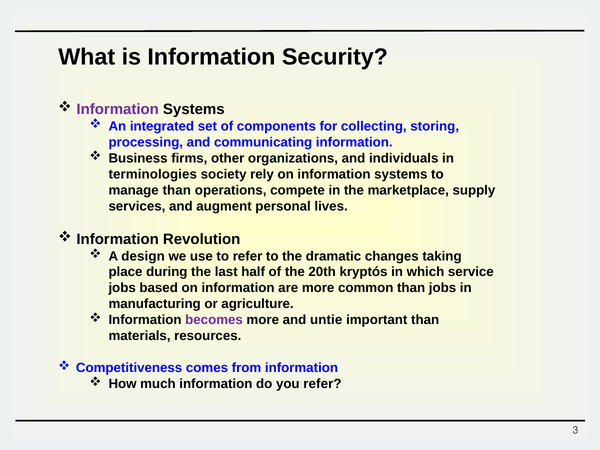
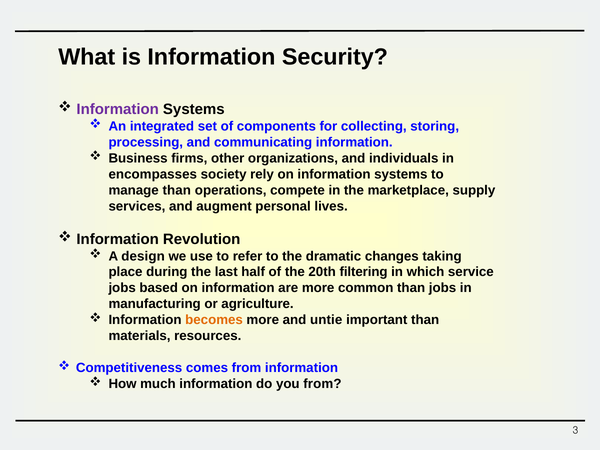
terminologies: terminologies -> encompasses
kryptós: kryptós -> filtering
becomes colour: purple -> orange
you refer: refer -> from
